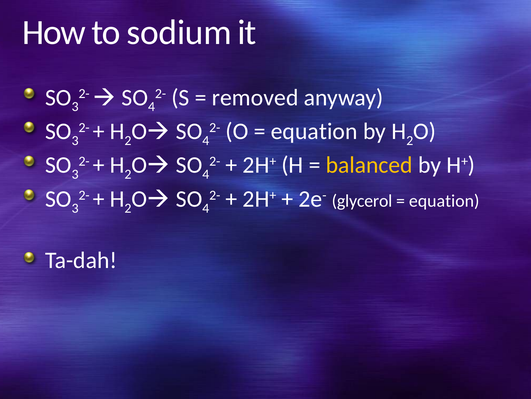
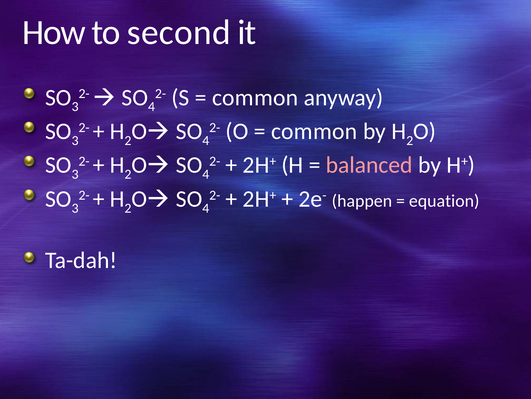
sodium: sodium -> second
removed at (255, 97): removed -> common
equation at (314, 131): equation -> common
balanced colour: yellow -> pink
glycerol: glycerol -> happen
